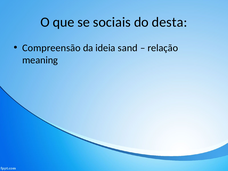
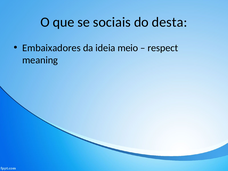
Compreensão: Compreensão -> Embaixadores
sand: sand -> meio
relação: relação -> respect
